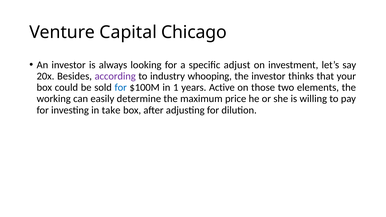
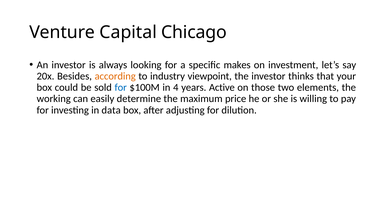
adjust: adjust -> makes
according colour: purple -> orange
whooping: whooping -> viewpoint
1: 1 -> 4
take: take -> data
